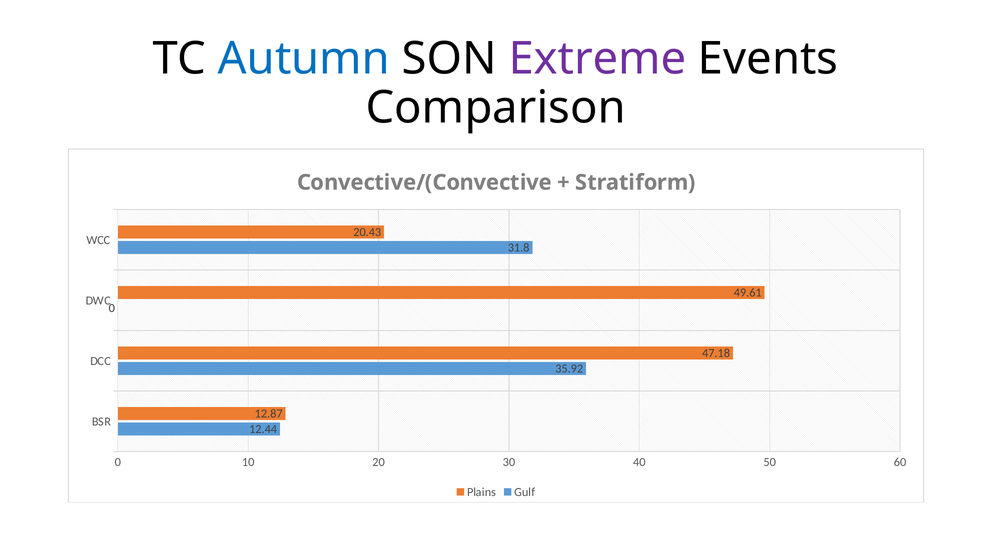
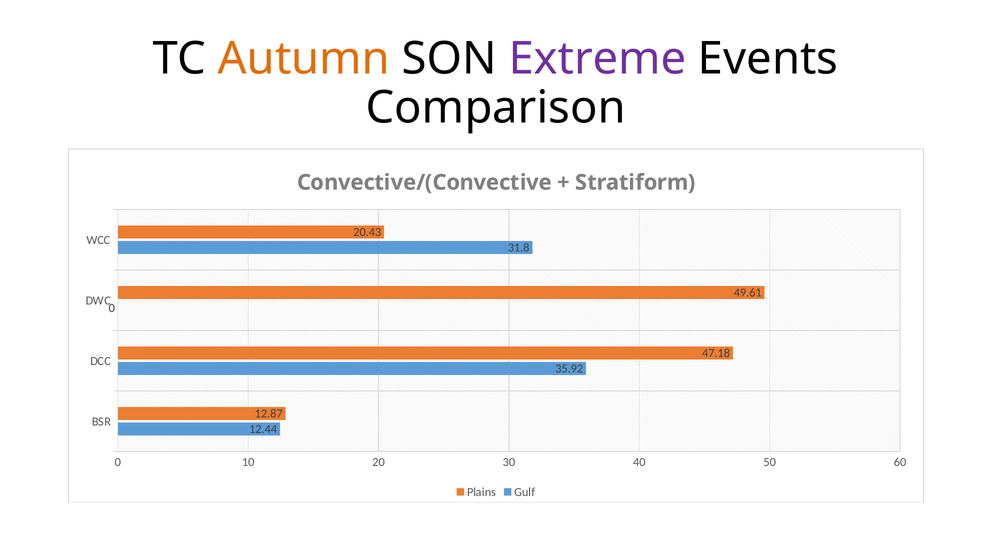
Autumn colour: blue -> orange
